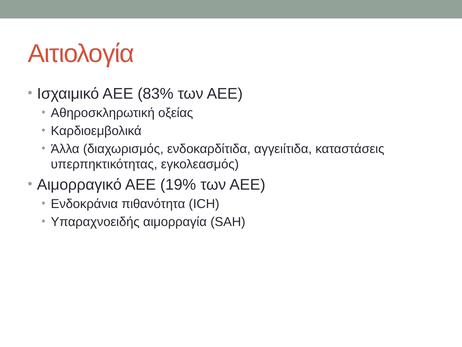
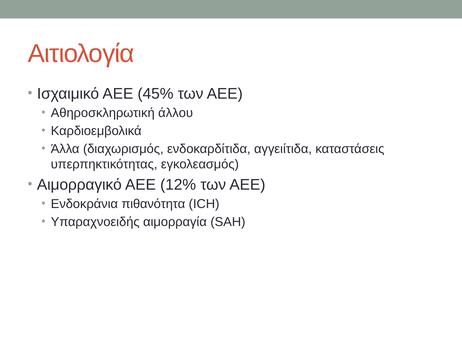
83%: 83% -> 45%
οξείας: οξείας -> άλλου
19%: 19% -> 12%
